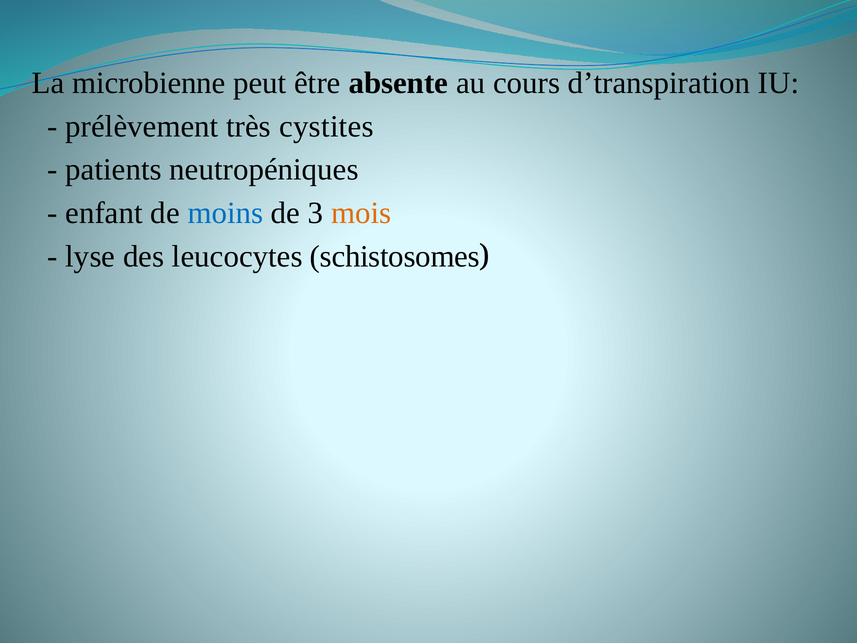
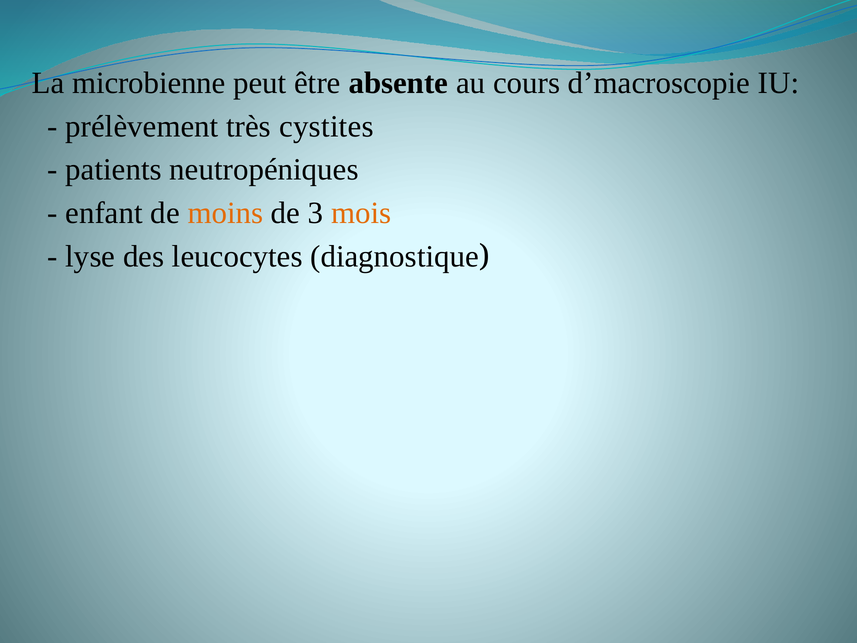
d’transpiration: d’transpiration -> d’macroscopie
moins colour: blue -> orange
schistosomes: schistosomes -> diagnostique
